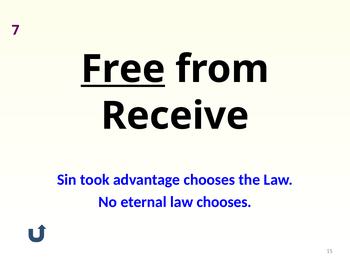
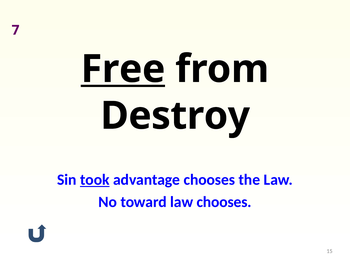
Receive: Receive -> Destroy
took underline: none -> present
eternal: eternal -> toward
